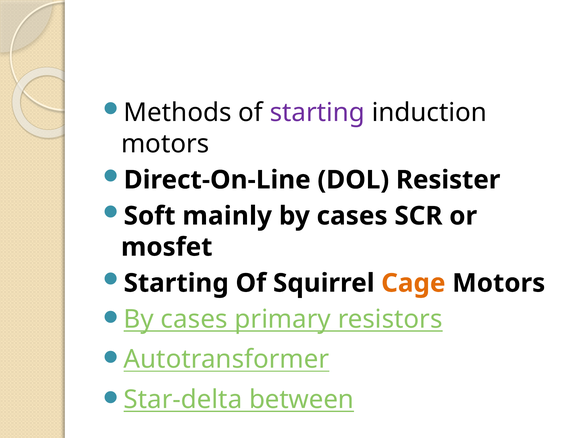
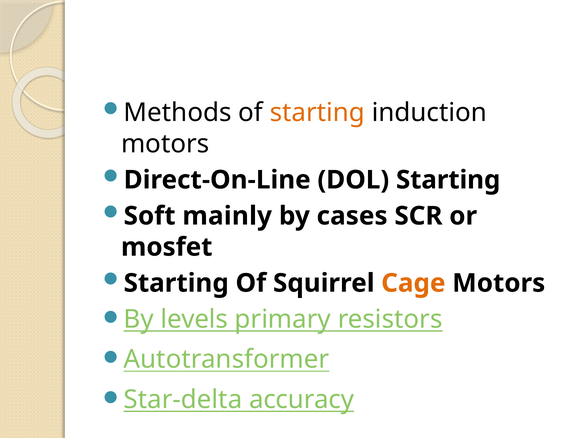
starting at (317, 113) colour: purple -> orange
DOL Resister: Resister -> Starting
cases at (194, 320): cases -> levels
between: between -> accuracy
